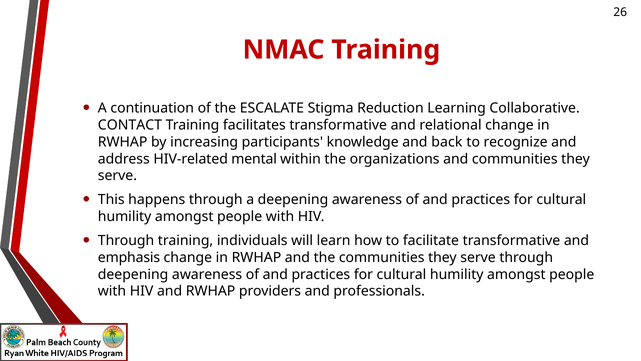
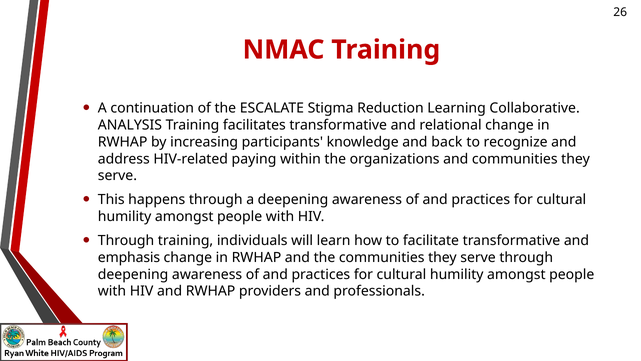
CONTACT: CONTACT -> ANALYSIS
mental: mental -> paying
